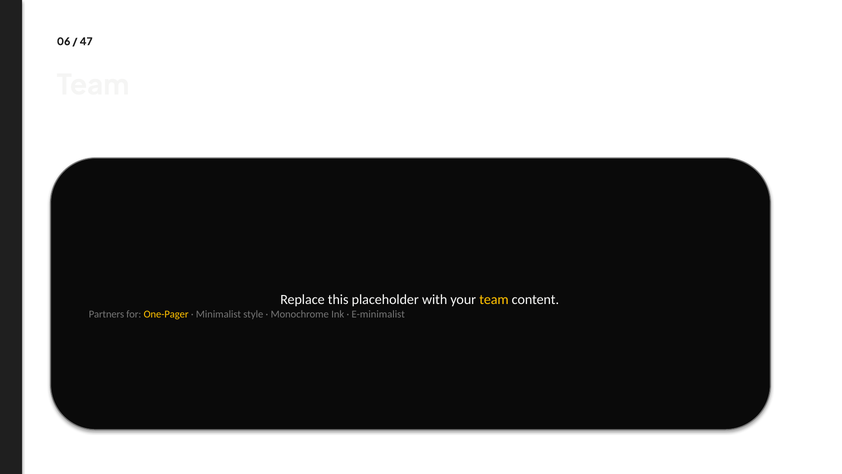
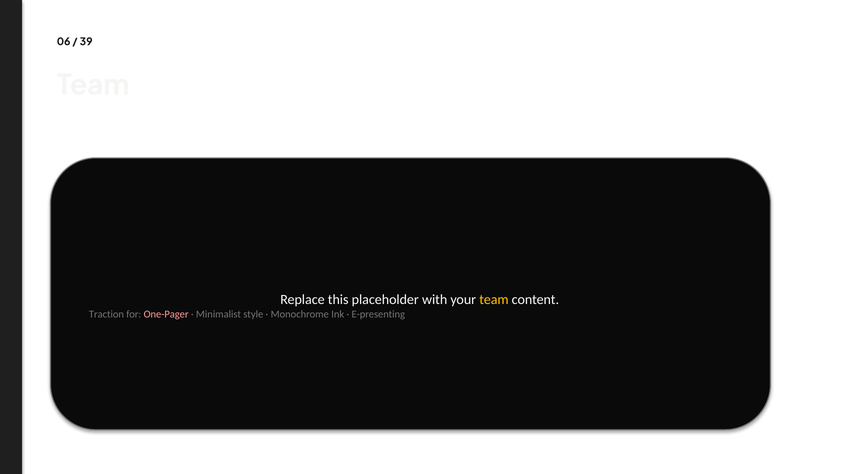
47: 47 -> 39
Partners: Partners -> Traction
One-Pager colour: yellow -> pink
E-minimalist: E-minimalist -> E-presenting
